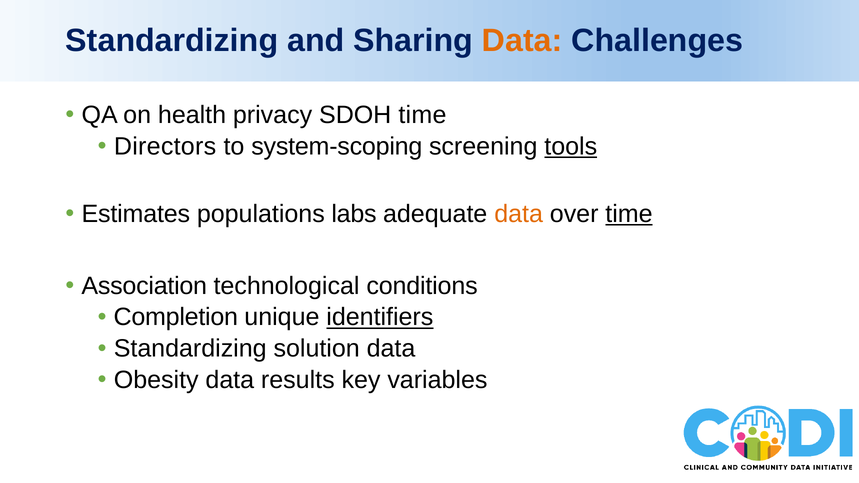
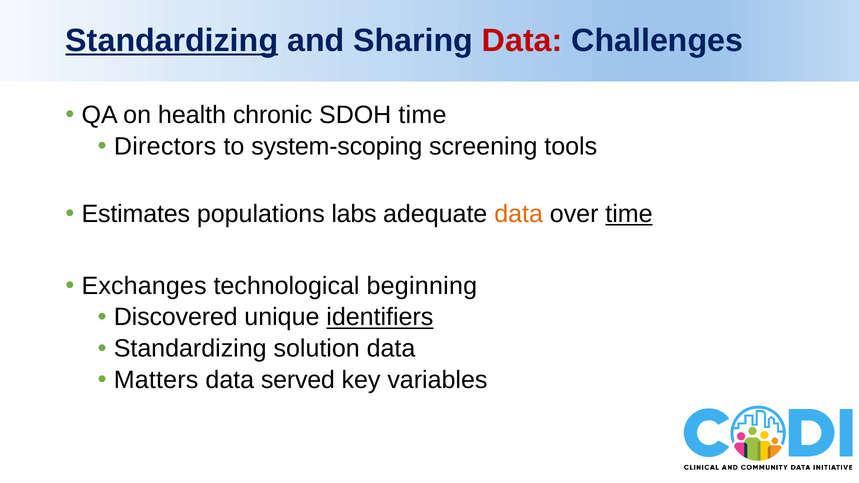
Standardizing at (172, 41) underline: none -> present
Data at (522, 41) colour: orange -> red
privacy: privacy -> chronic
tools underline: present -> none
Association: Association -> Exchanges
conditions: conditions -> beginning
Completion: Completion -> Discovered
Obesity: Obesity -> Matters
results: results -> served
